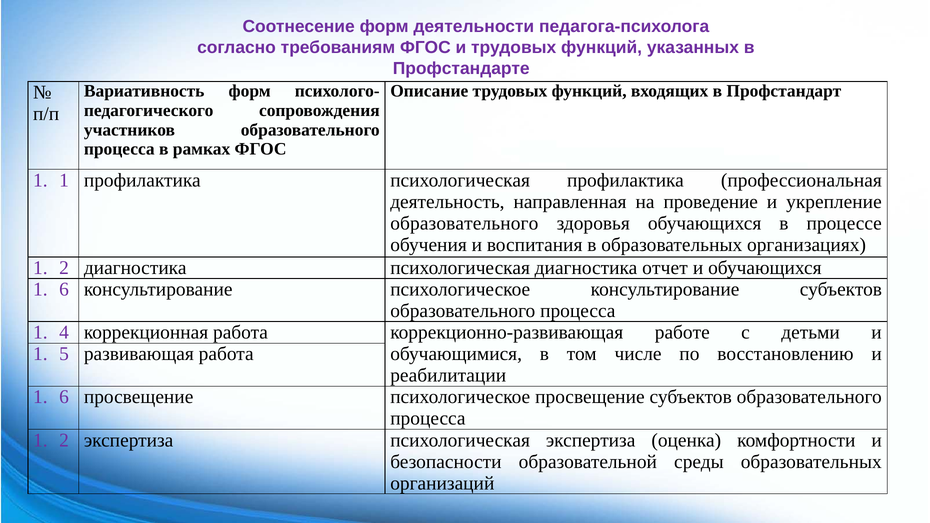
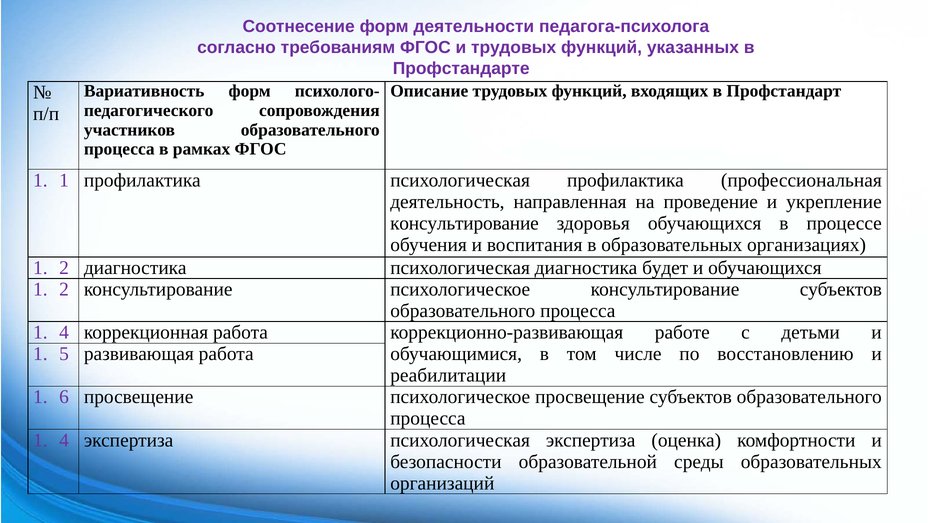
образовательного at (464, 223): образовательного -> консультирование
отчет: отчет -> будет
6 at (64, 290): 6 -> 2
2 at (64, 440): 2 -> 4
